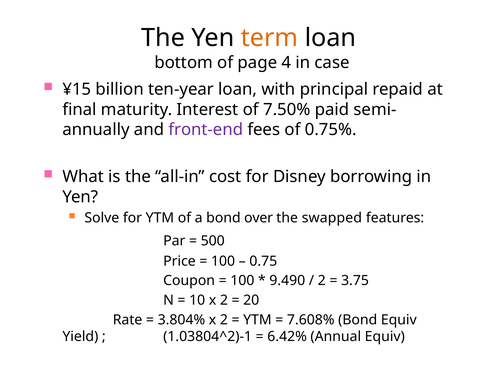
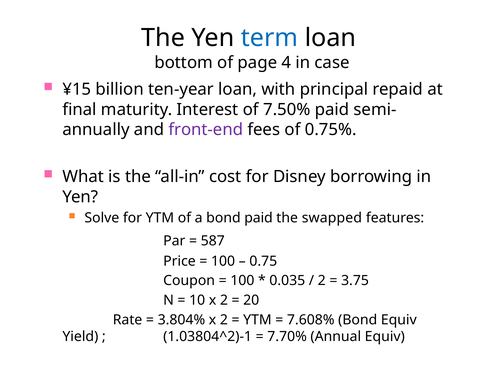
term colour: orange -> blue
bond over: over -> paid
500: 500 -> 587
9.490: 9.490 -> 0.035
6.42%: 6.42% -> 7.70%
